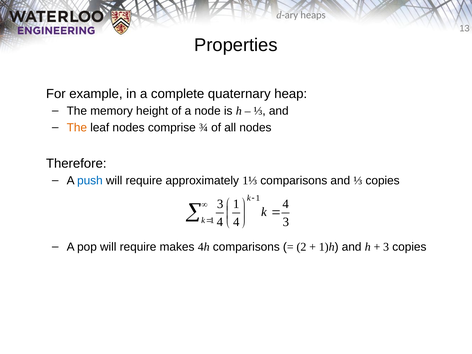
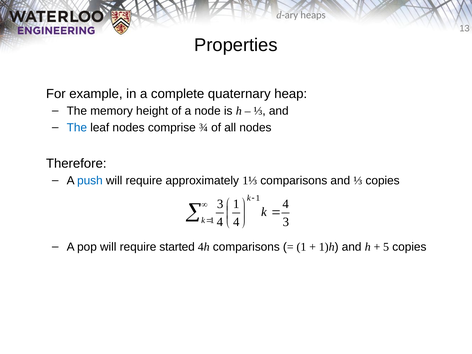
The at (77, 127) colour: orange -> blue
makes: makes -> started
2 at (301, 247): 2 -> 1
3 at (386, 247): 3 -> 5
